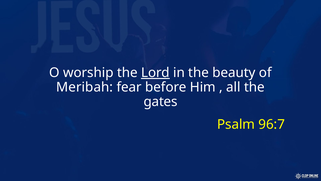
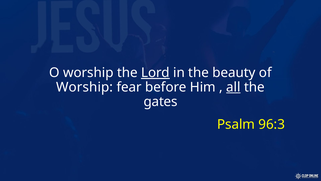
Meribah at (85, 87): Meribah -> Worship
all underline: none -> present
96:7: 96:7 -> 96:3
